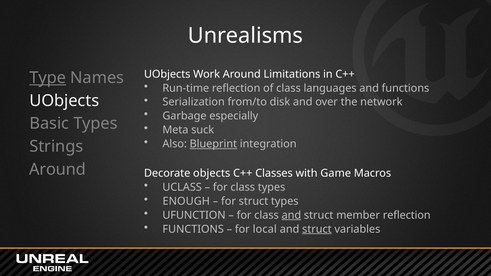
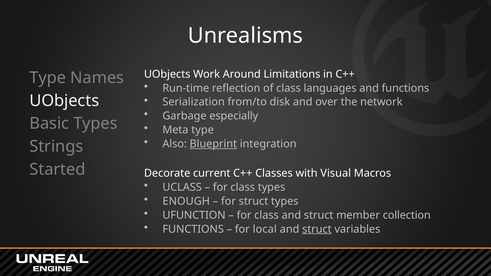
Type at (48, 78) underline: present -> none
Meta suck: suck -> type
Around at (58, 170): Around -> Started
objects: objects -> current
Game: Game -> Visual
and at (291, 215) underline: present -> none
member reflection: reflection -> collection
